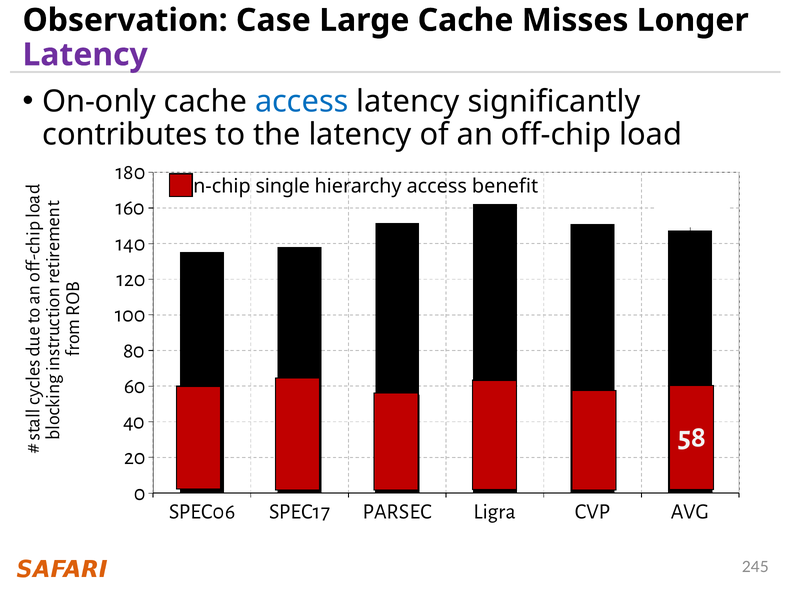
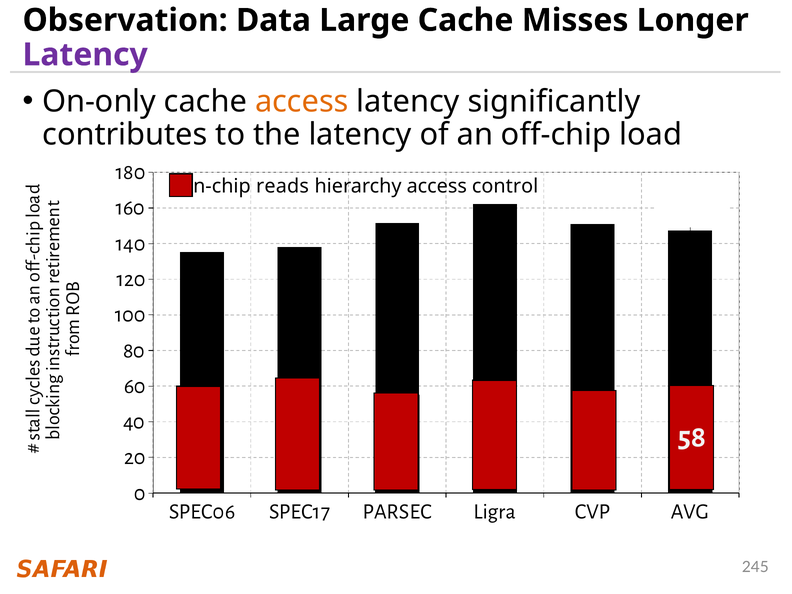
Case: Case -> Data
access at (302, 101) colour: blue -> orange
single: single -> reads
benefit: benefit -> control
